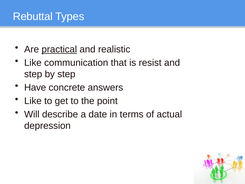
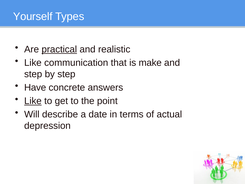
Rebuttal: Rebuttal -> Yourself
resist: resist -> make
Like at (33, 101) underline: none -> present
